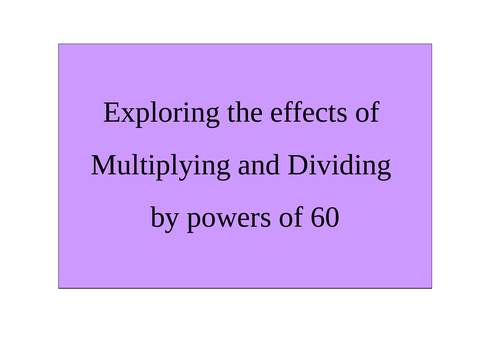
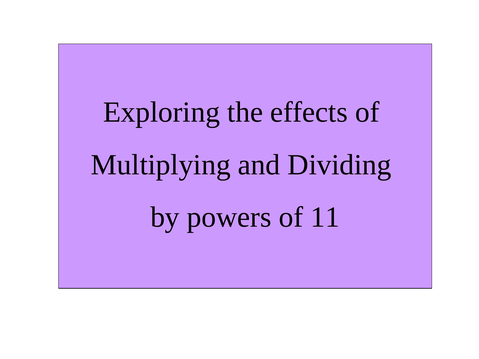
60: 60 -> 11
